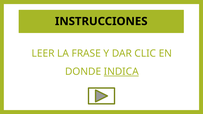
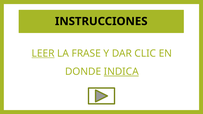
LEER underline: none -> present
